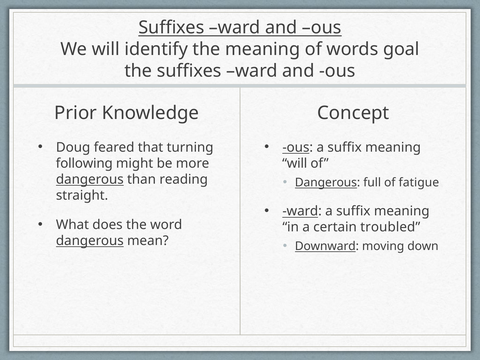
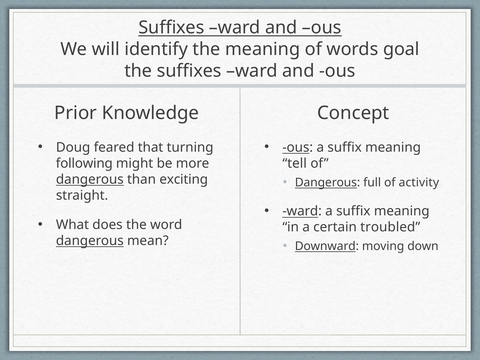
will at (295, 163): will -> tell
reading: reading -> exciting
fatigue: fatigue -> activity
